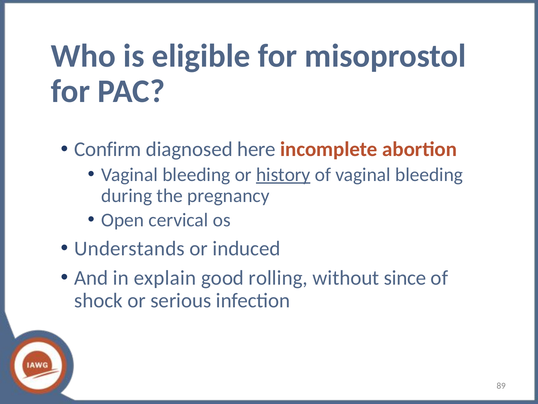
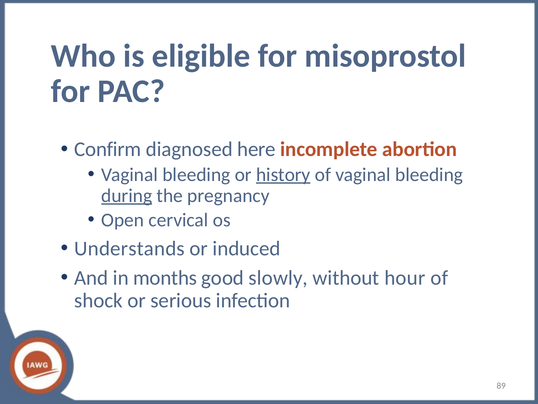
during underline: none -> present
explain: explain -> months
rolling: rolling -> slowly
since: since -> hour
